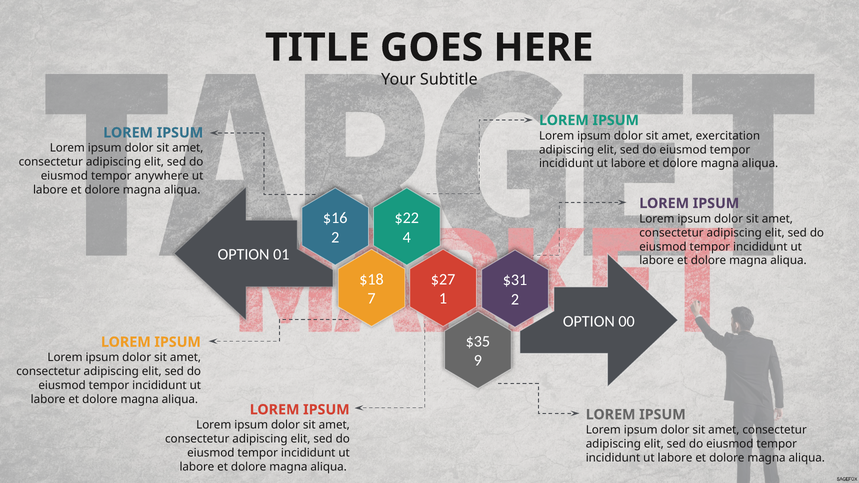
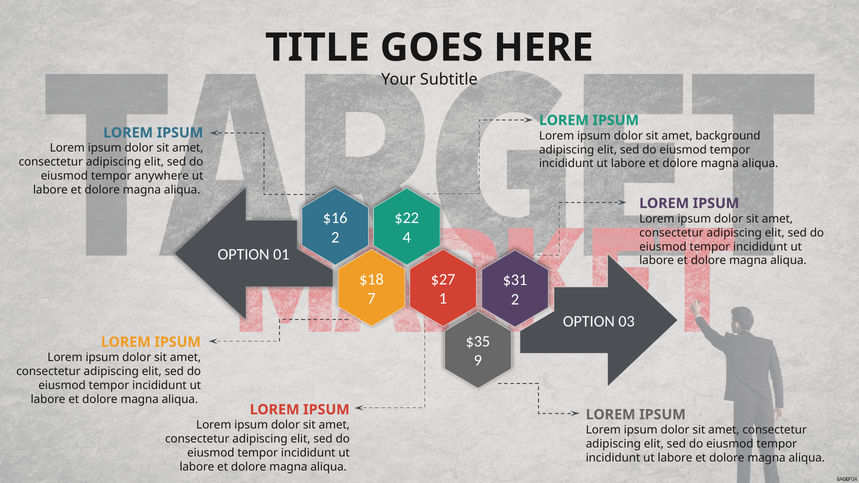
exercitation: exercitation -> background
00: 00 -> 03
